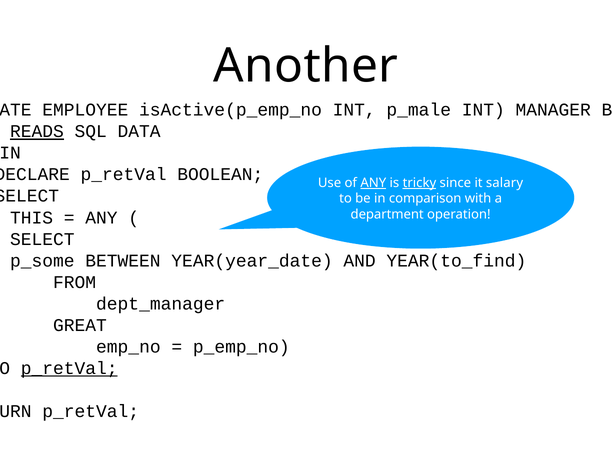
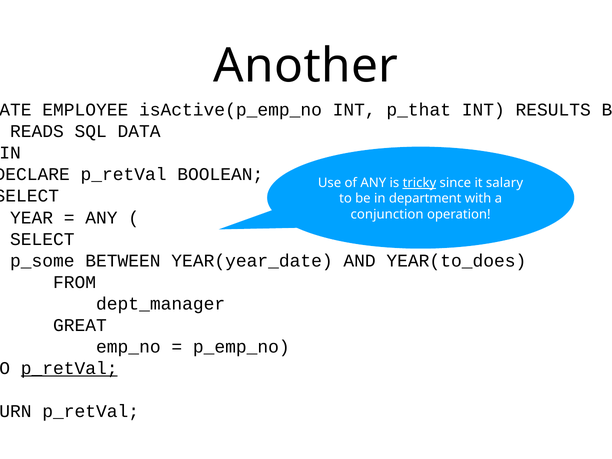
p_male: p_male -> p_that
MANAGER: MANAGER -> RESULTS
READS underline: present -> none
ANY at (373, 183) underline: present -> none
comparison: comparison -> department
department: department -> conjunction
THIS: THIS -> YEAR
YEAR(to_find: YEAR(to_find -> YEAR(to_does
